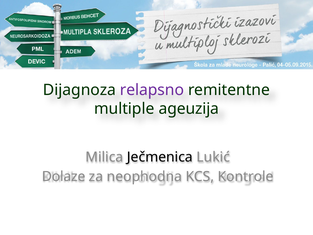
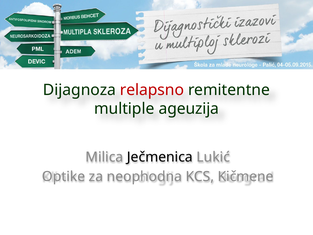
relapsno colour: purple -> red
Dolaze: Dolaze -> Optike
Kontrole: Kontrole -> Kičmene
